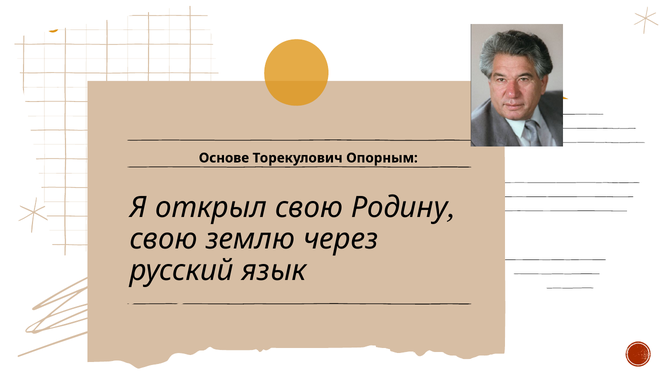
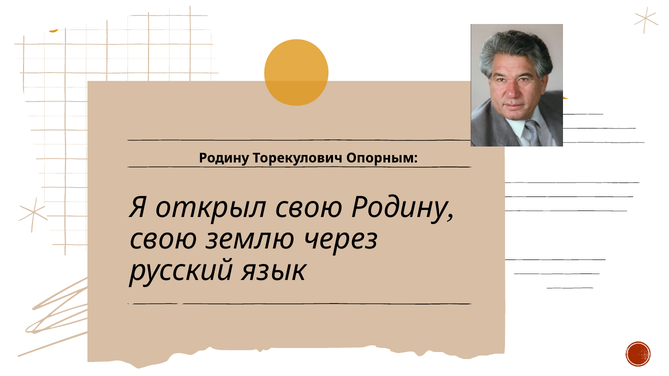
Основе at (224, 158): Основе -> Родину
